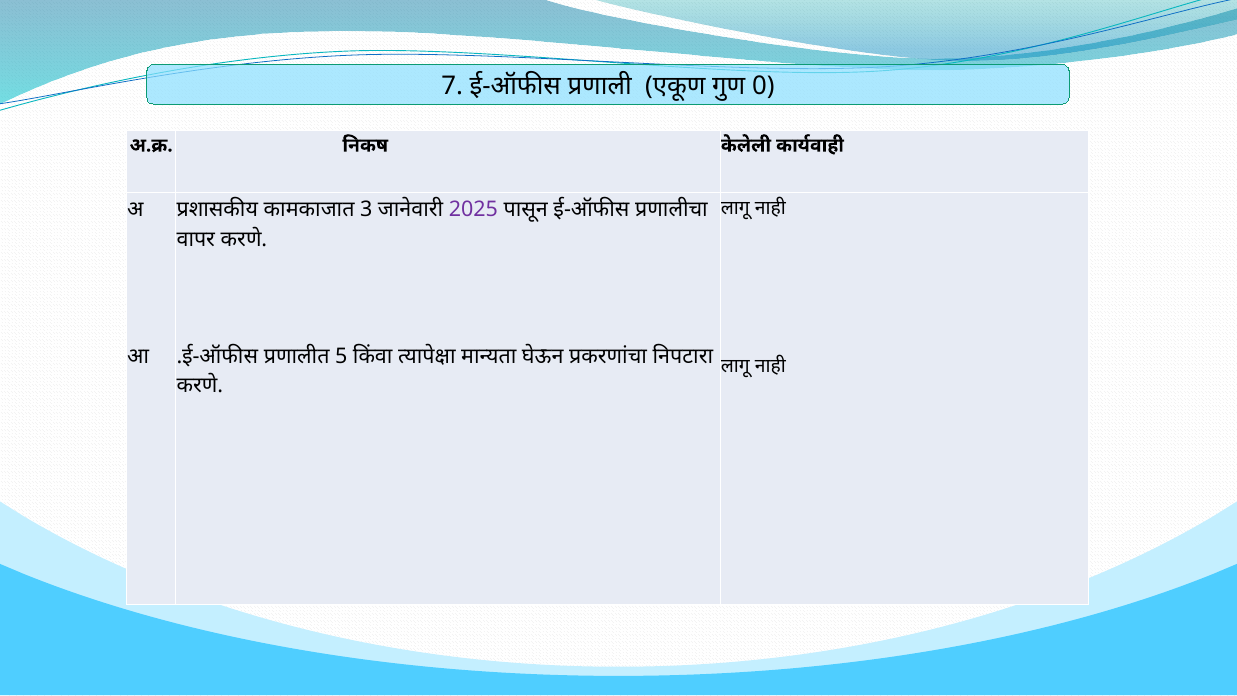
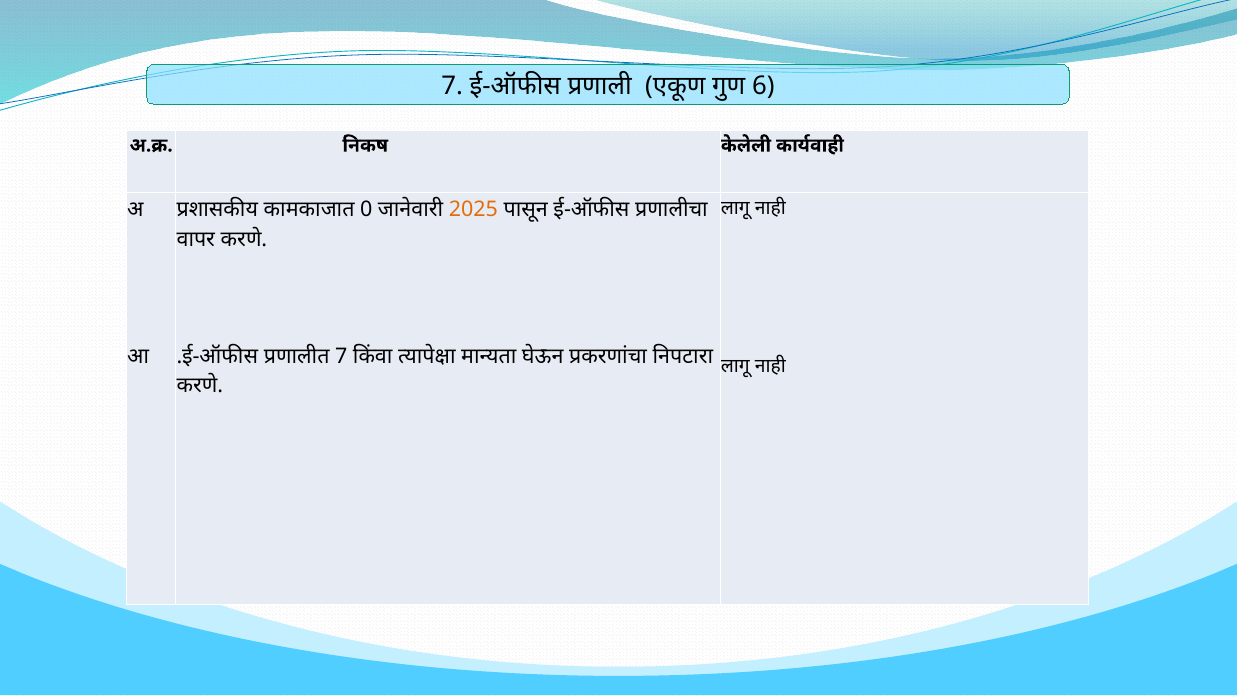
0: 0 -> 6
3: 3 -> 0
2025 colour: purple -> orange
5 at (341, 356): 5 -> 7
